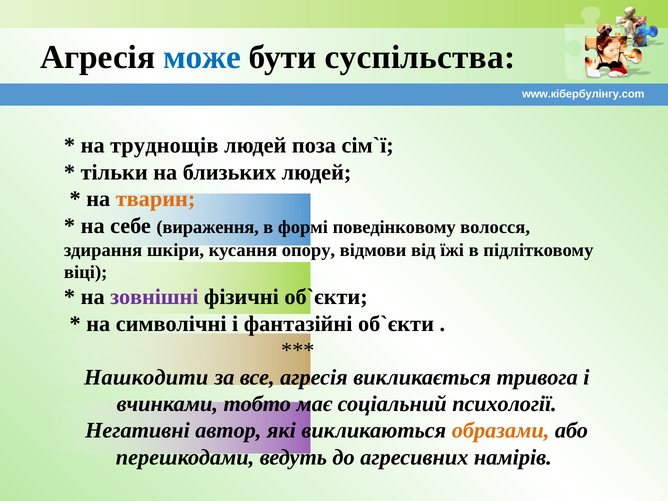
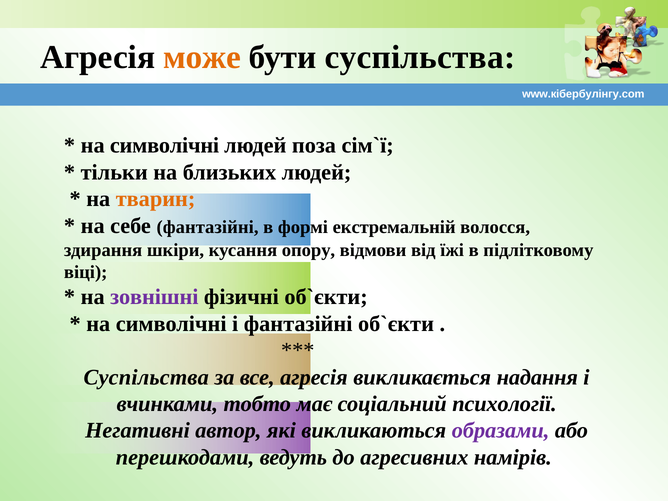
може colour: blue -> orange
труднощів at (164, 146): труднощів -> символічні
себе вираження: вираження -> фантазійні
поведінковому: поведінковому -> екстремальній
Нашкодити at (146, 377): Нашкодити -> Суспільства
тривога: тривога -> надання
образами colour: orange -> purple
